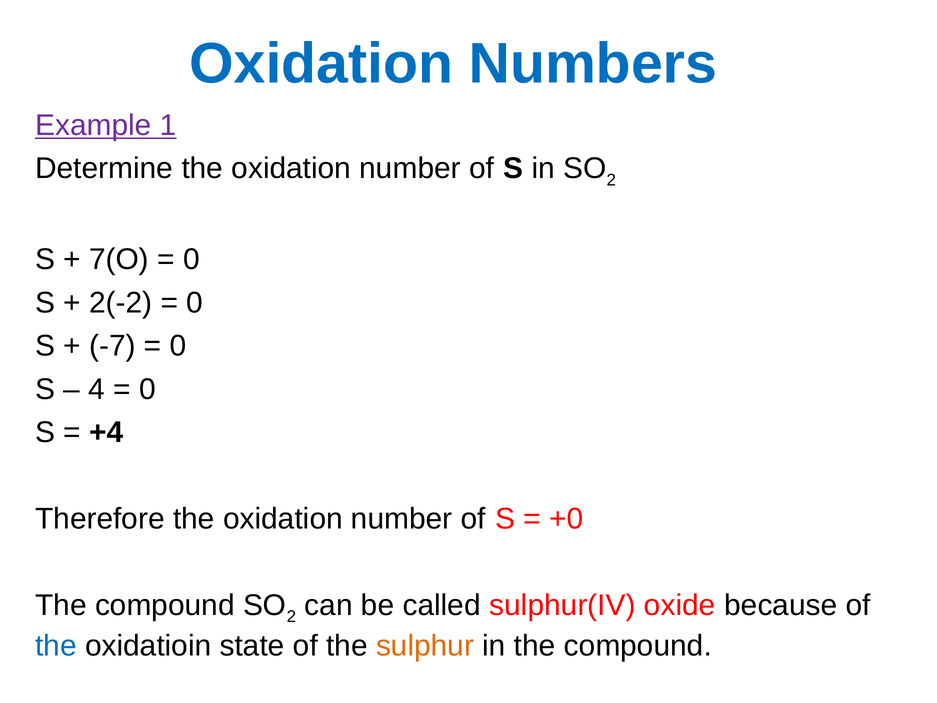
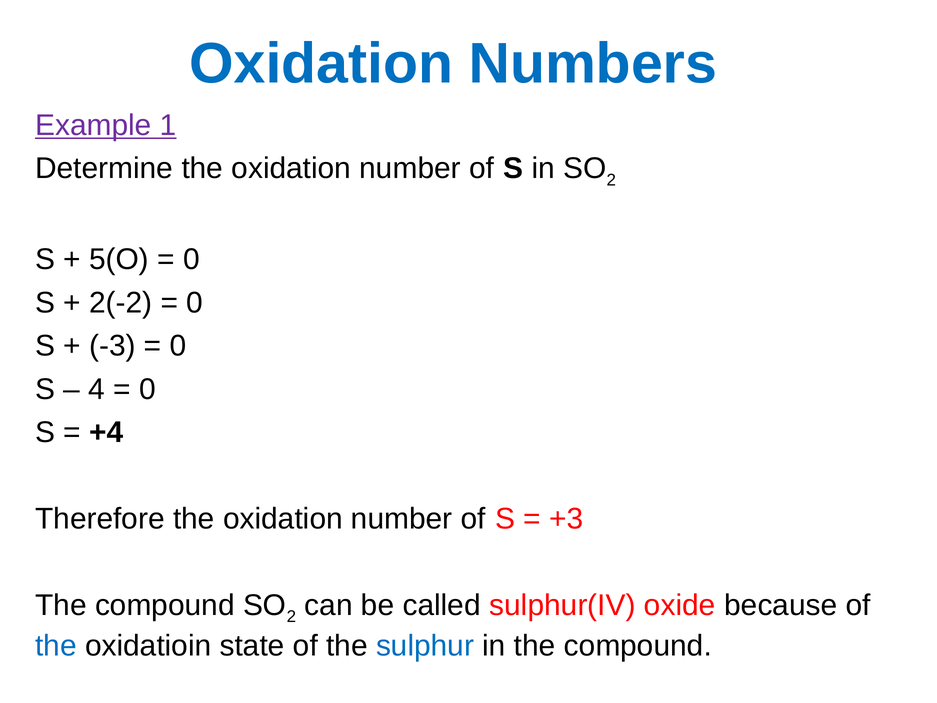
7(O: 7(O -> 5(O
-7: -7 -> -3
+0: +0 -> +3
sulphur colour: orange -> blue
